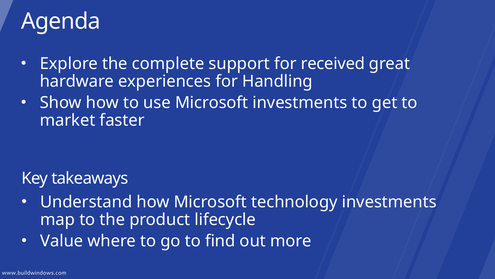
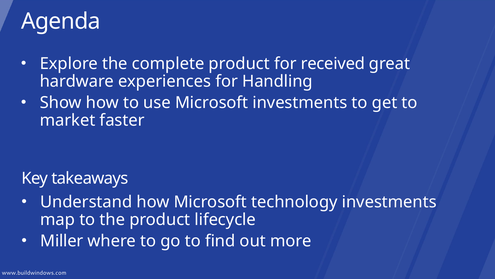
complete support: support -> product
Value: Value -> Miller
